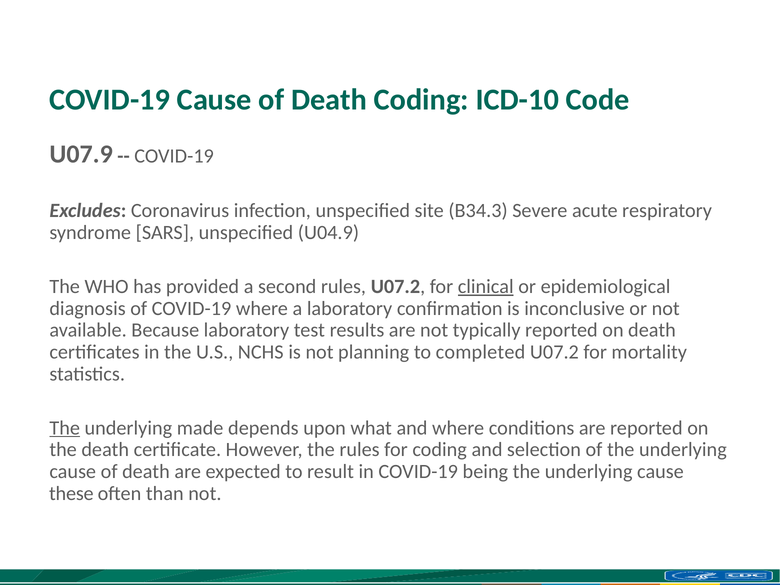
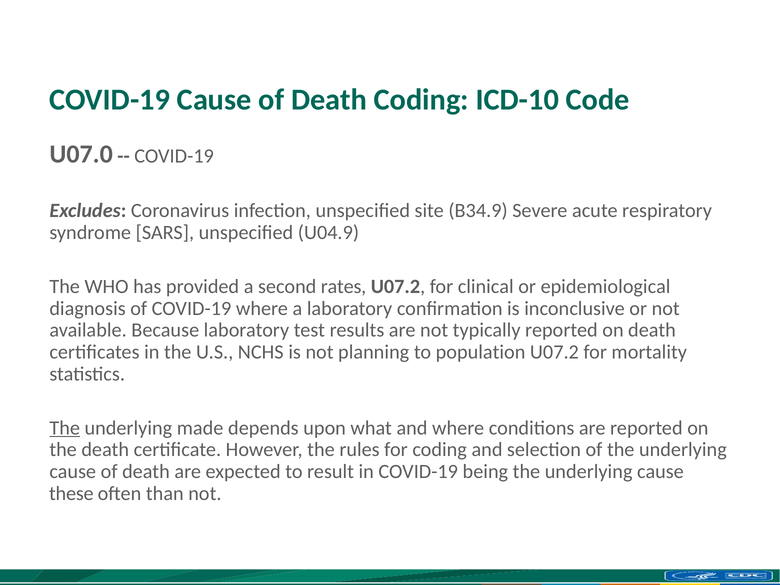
U07.9: U07.9 -> U07.0
B34.3: B34.3 -> B34.9
second rules: rules -> rates
clinical underline: present -> none
completed: completed -> population
